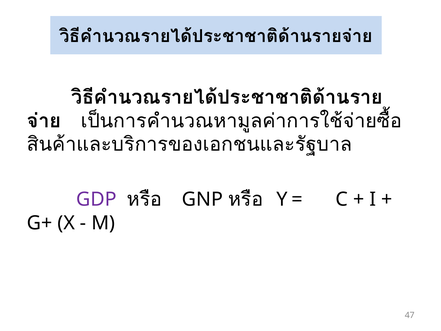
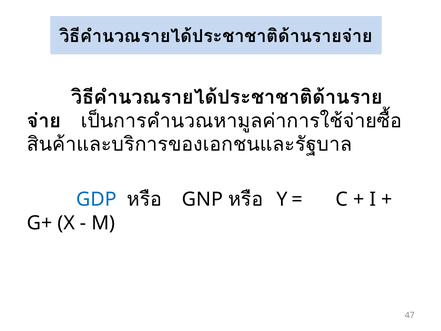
GDP colour: purple -> blue
